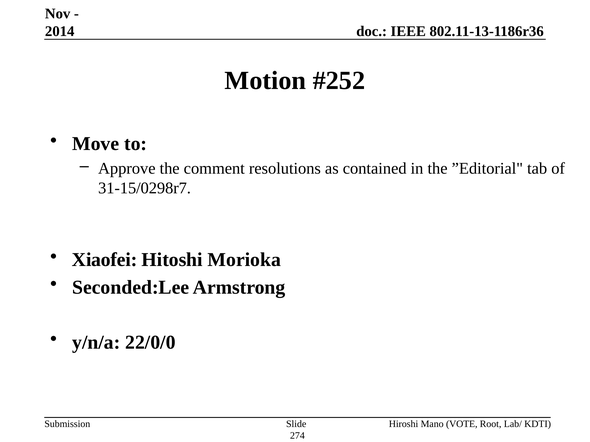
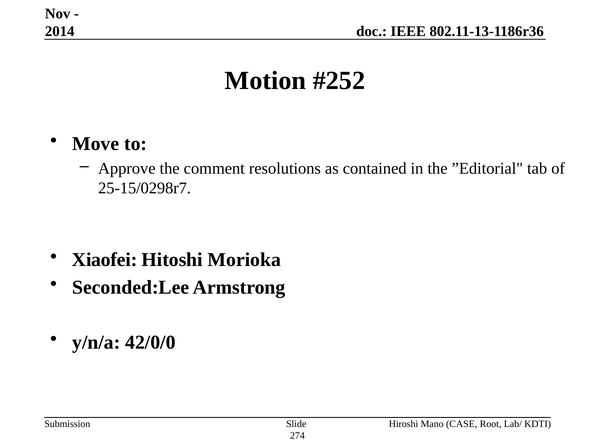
31-15/0298r7: 31-15/0298r7 -> 25-15/0298r7
22/0/0: 22/0/0 -> 42/0/0
VOTE: VOTE -> CASE
